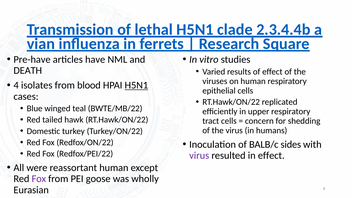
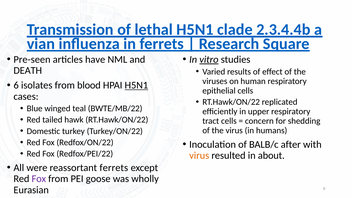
Pre-have: Pre-have -> Pre-seen
vitro underline: none -> present
4: 4 -> 6
sides: sides -> after
virus at (199, 156) colour: purple -> orange
in effect: effect -> about
reassortant human: human -> ferrets
